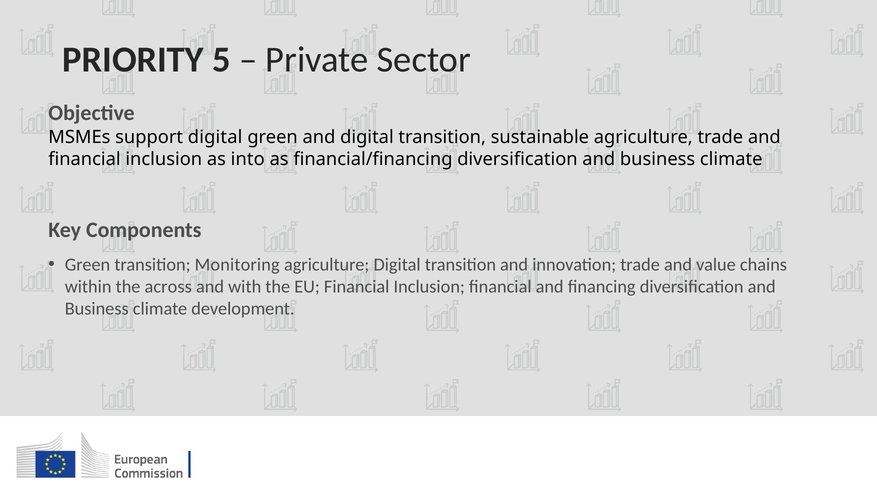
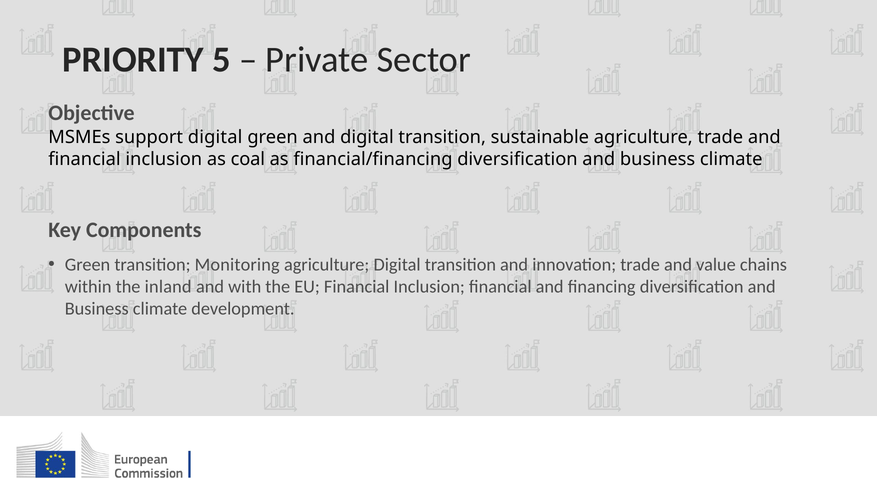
into: into -> coal
across: across -> inland
